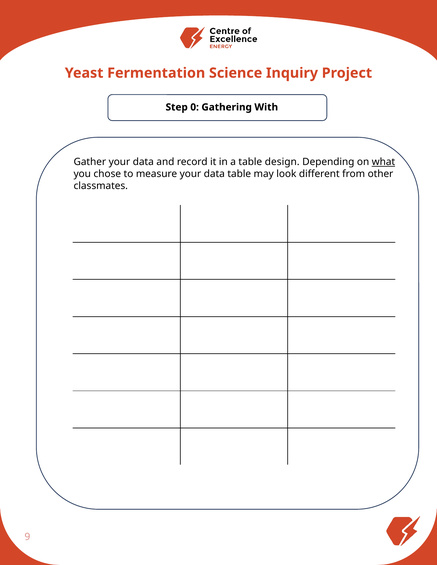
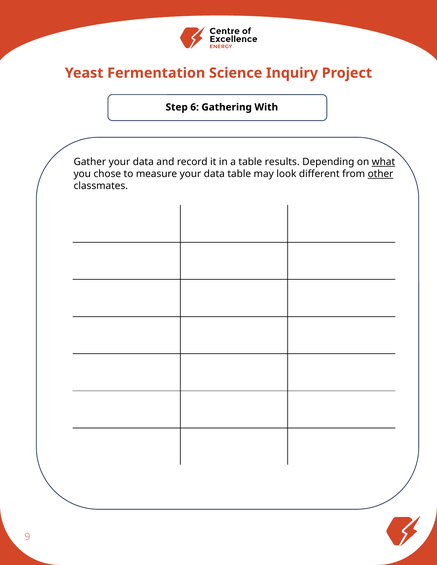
0: 0 -> 6
design: design -> results
other underline: none -> present
